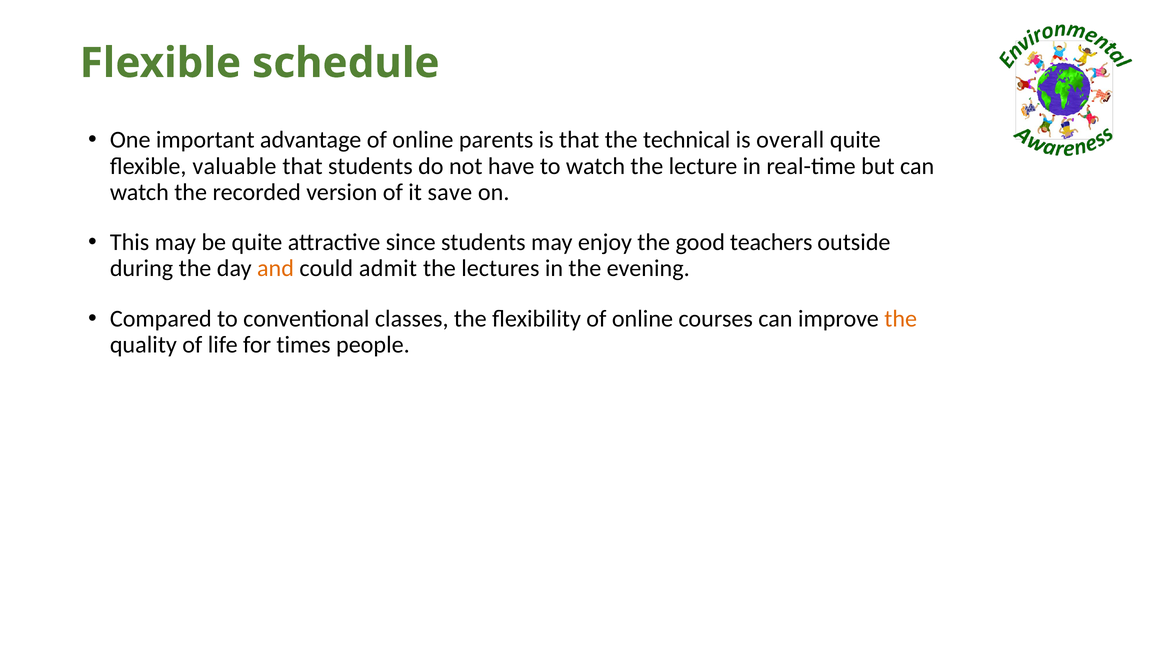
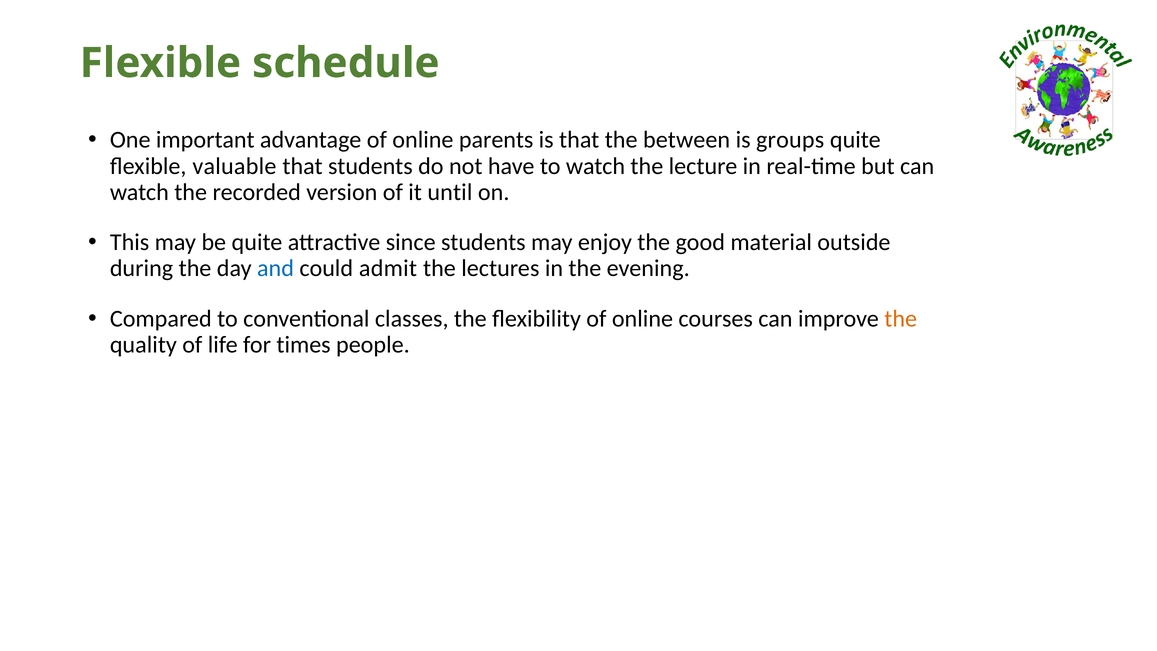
technical: technical -> between
overall: overall -> groups
save: save -> until
teachers: teachers -> material
and colour: orange -> blue
